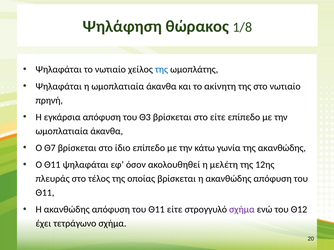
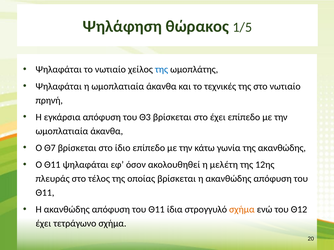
1/8: 1/8 -> 1/5
ακίνητη: ακίνητη -> τεχνικές
στο είτε: είτε -> έχει
Θ11 είτε: είτε -> ίδια
σχήμα at (242, 210) colour: purple -> orange
